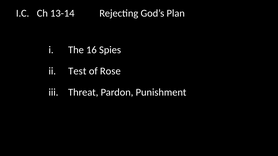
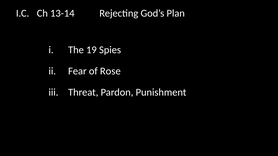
16: 16 -> 19
Test: Test -> Fear
